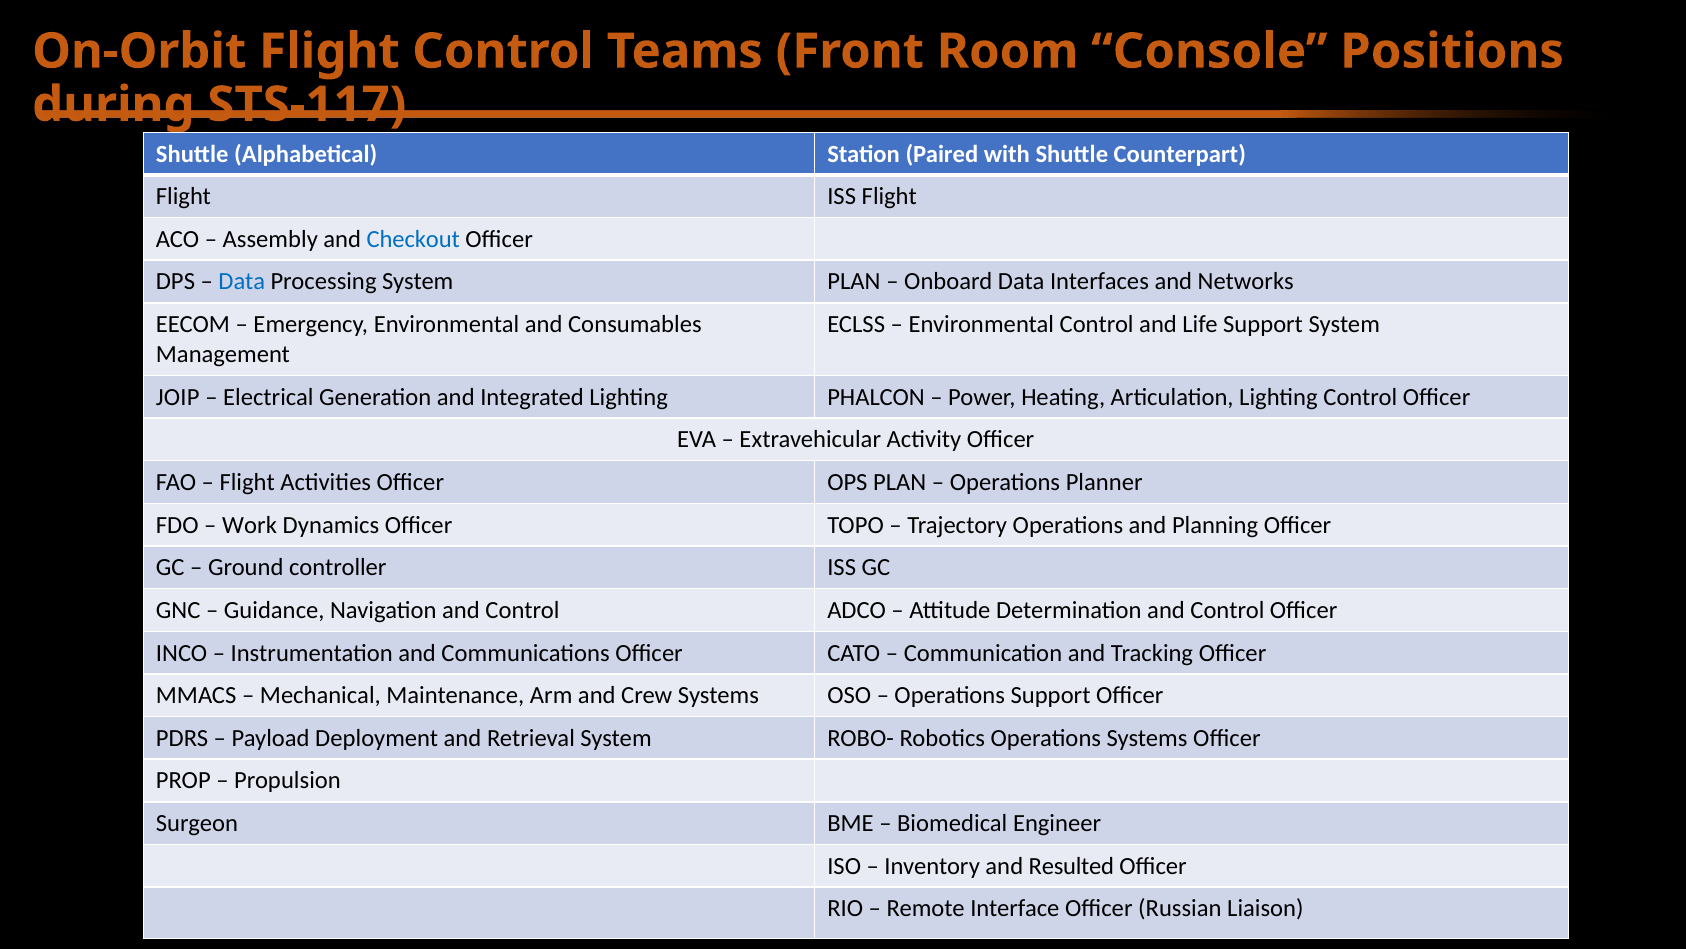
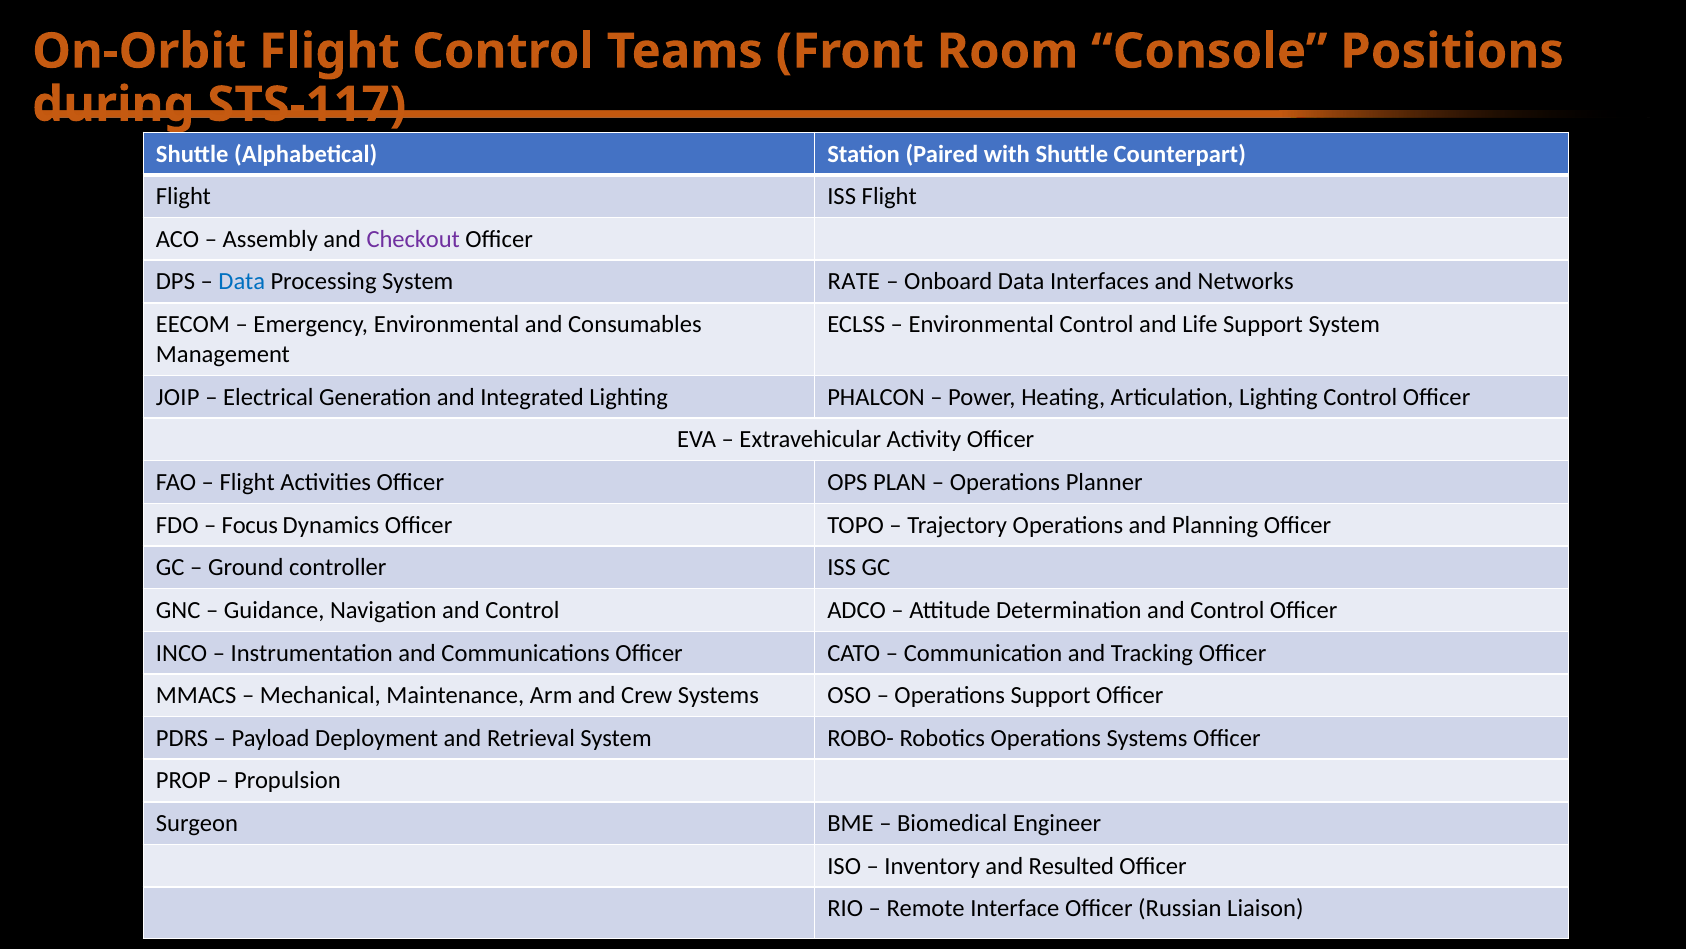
Checkout colour: blue -> purple
System PLAN: PLAN -> RATE
Work: Work -> Focus
